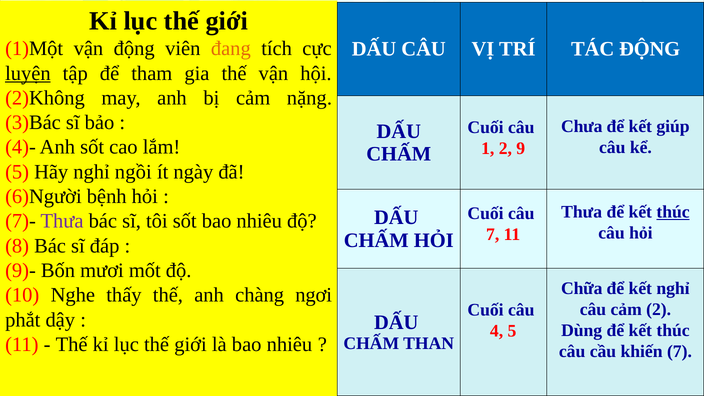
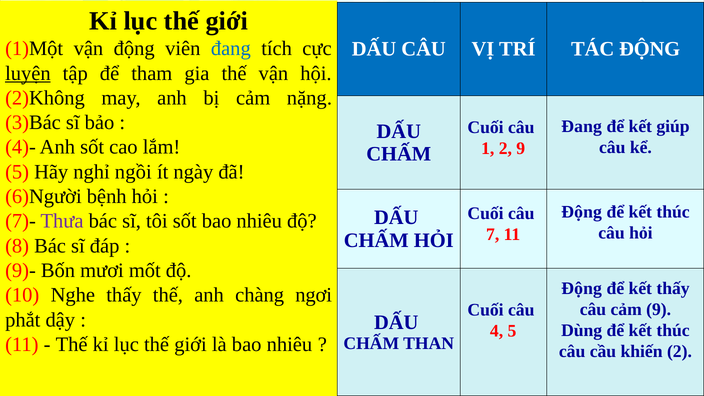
đang at (231, 49) colour: orange -> blue
Chưa at (582, 126): Chưa -> Đang
Thưa at (582, 212): Thưa -> Động
thúc at (673, 212) underline: present -> none
Chữa at (582, 288): Chữa -> Động
kết nghỉ: nghỉ -> thấy
cảm 2: 2 -> 9
khiến 7: 7 -> 2
